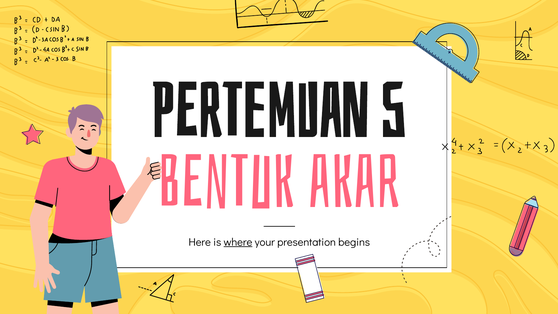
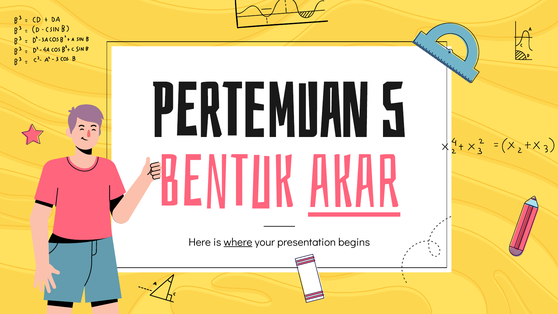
AKAR underline: none -> present
